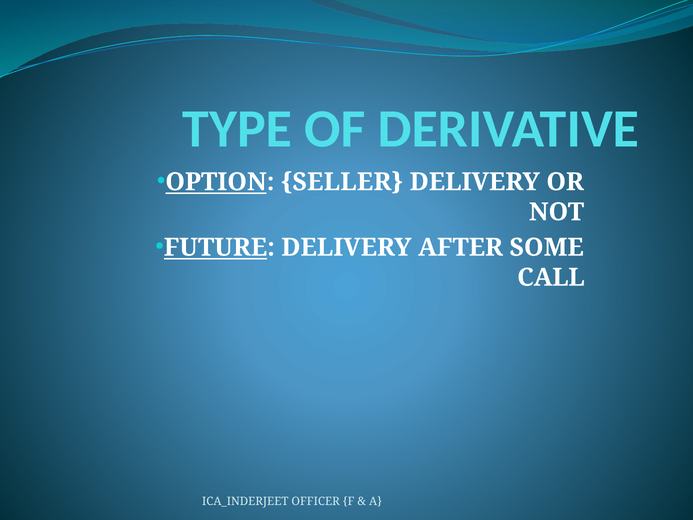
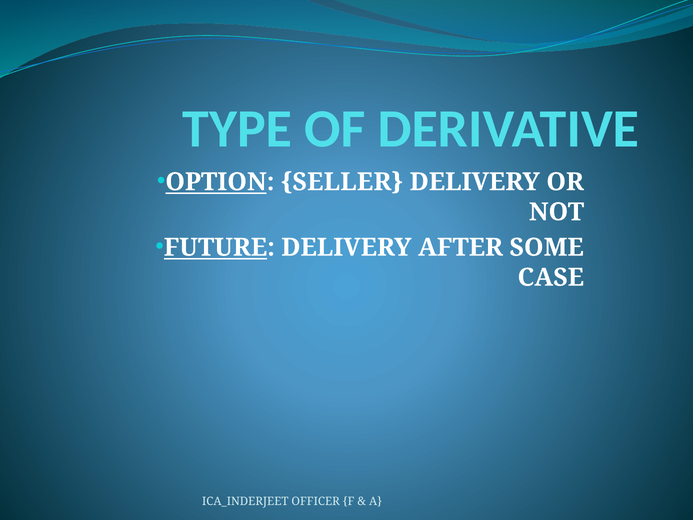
CALL: CALL -> CASE
